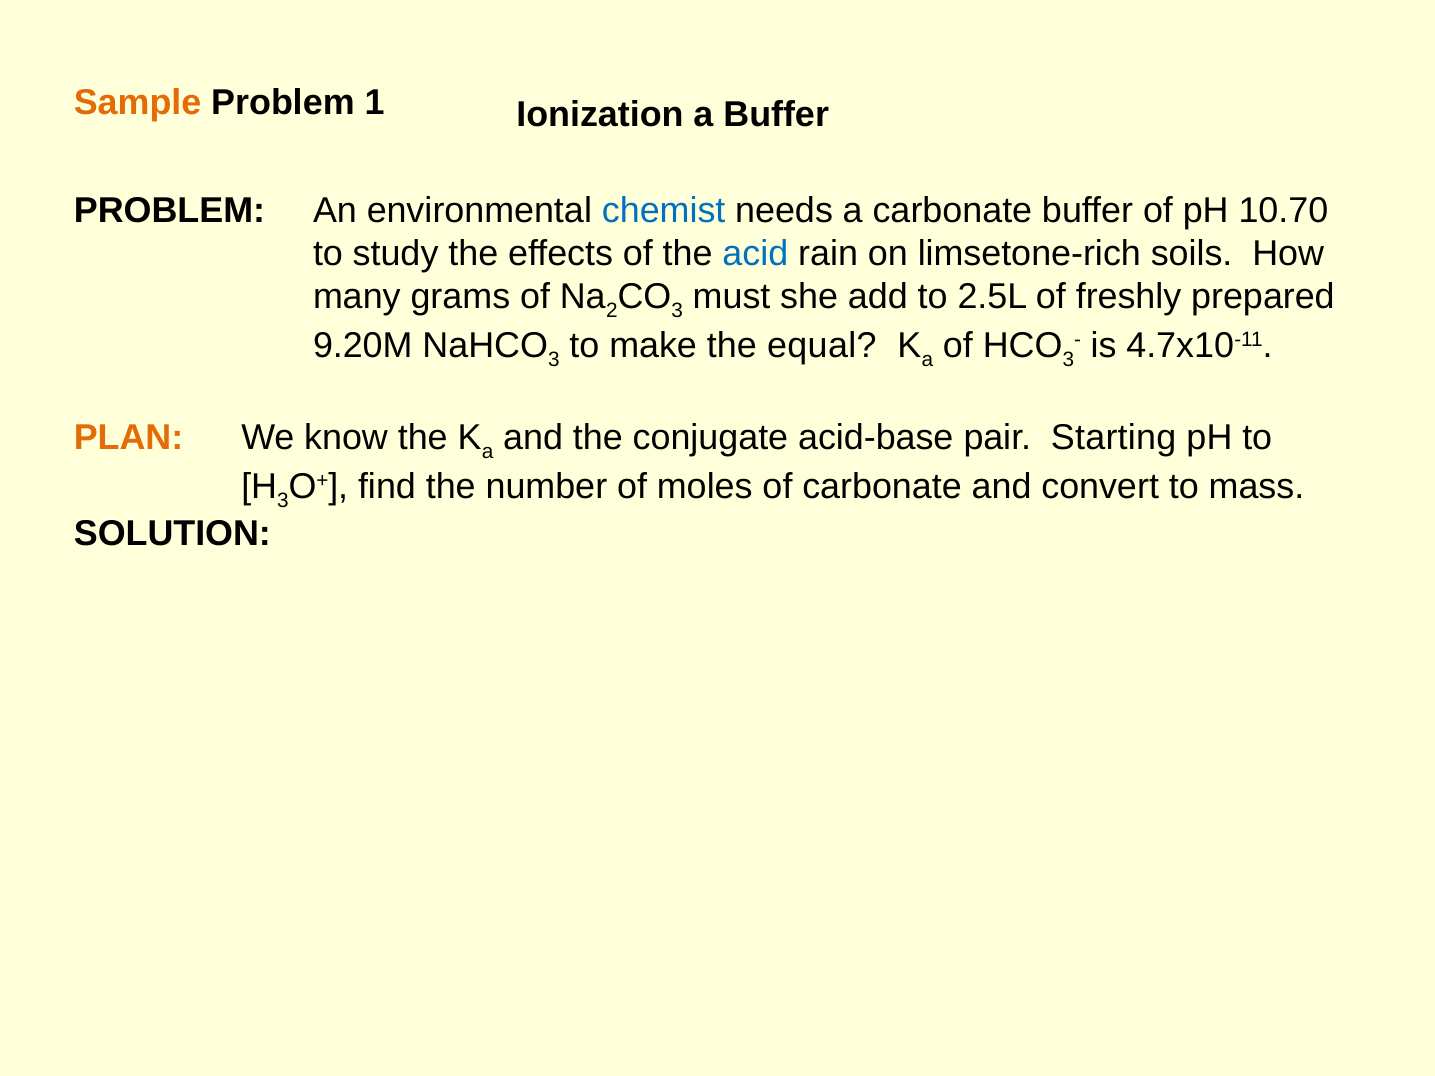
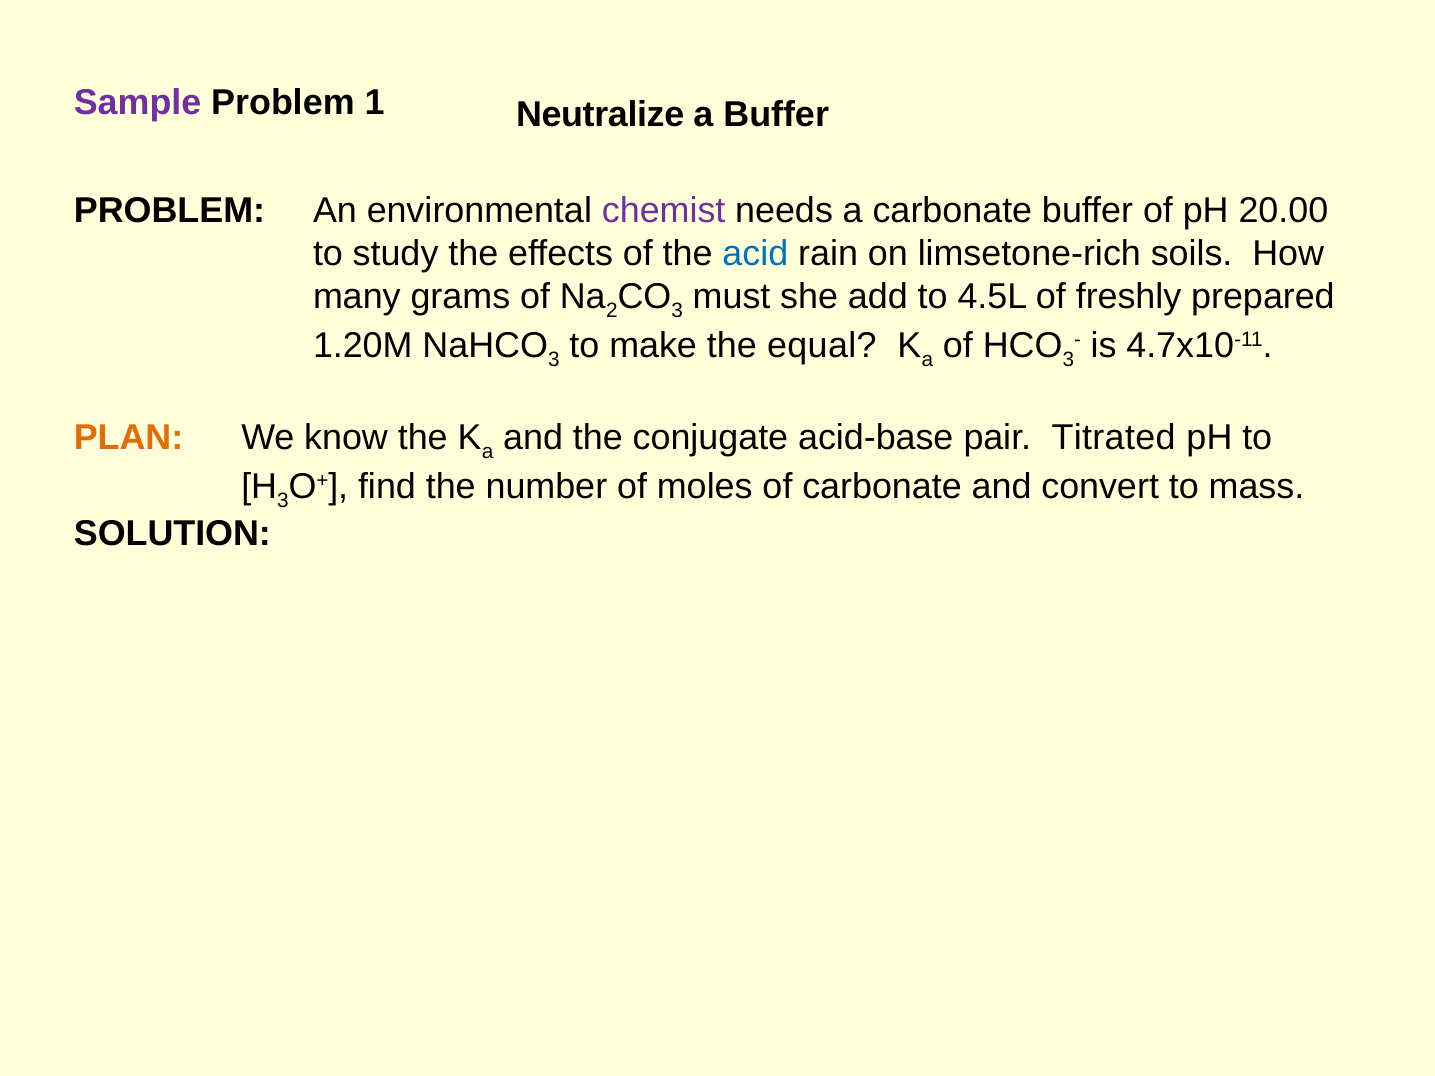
Sample colour: orange -> purple
Ionization: Ionization -> Neutralize
chemist colour: blue -> purple
10.70: 10.70 -> 20.00
2.5L: 2.5L -> 4.5L
9.20M: 9.20M -> 1.20M
Starting: Starting -> Titrated
